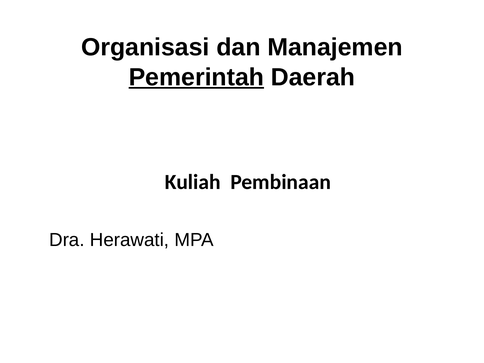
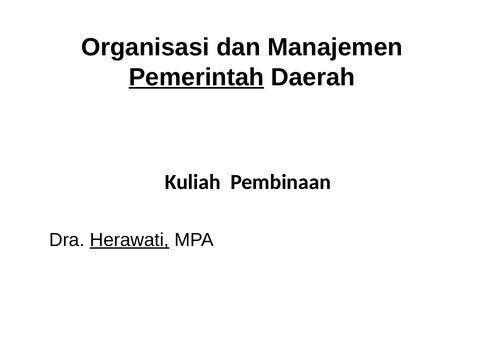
Herawati underline: none -> present
